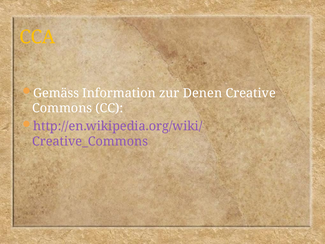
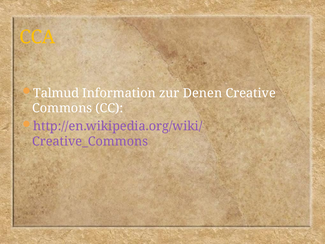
Gemäss: Gemäss -> Talmud
